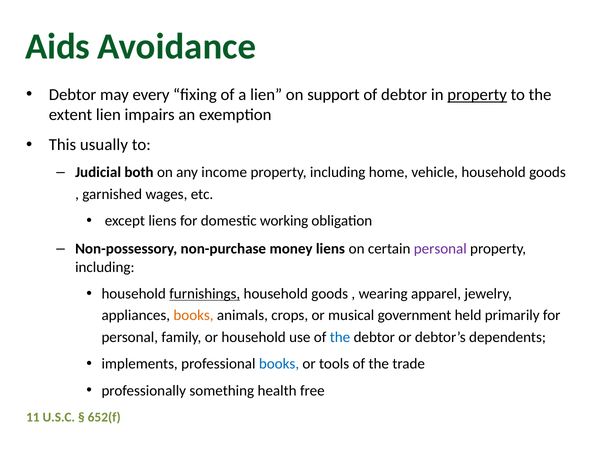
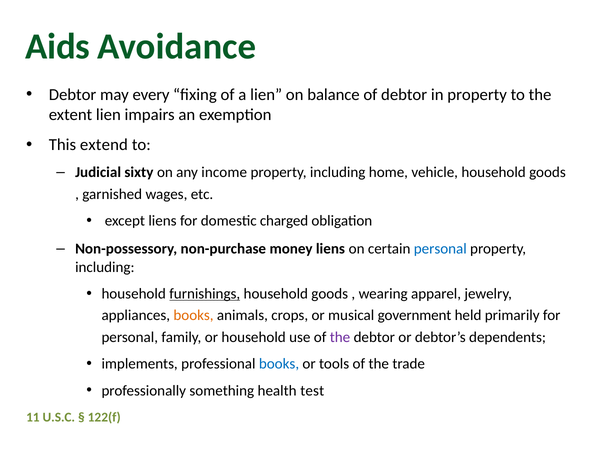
support: support -> balance
property at (477, 95) underline: present -> none
usually: usually -> extend
both: both -> sixty
working: working -> charged
personal at (440, 249) colour: purple -> blue
the at (340, 337) colour: blue -> purple
free: free -> test
652(f: 652(f -> 122(f
